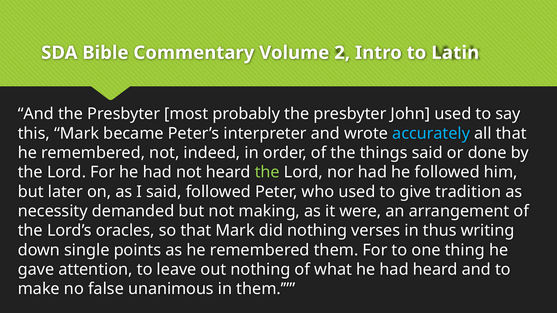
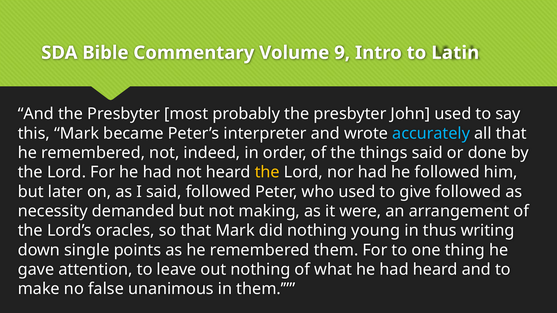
2: 2 -> 9
the at (267, 172) colour: light green -> yellow
give tradition: tradition -> followed
verses: verses -> young
